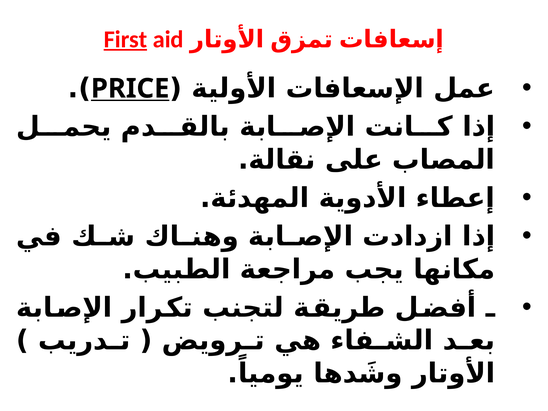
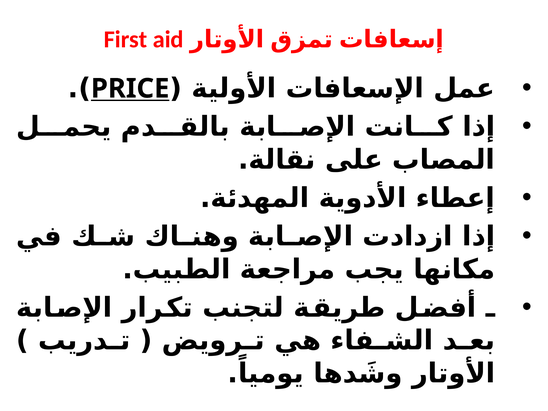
First underline: present -> none
